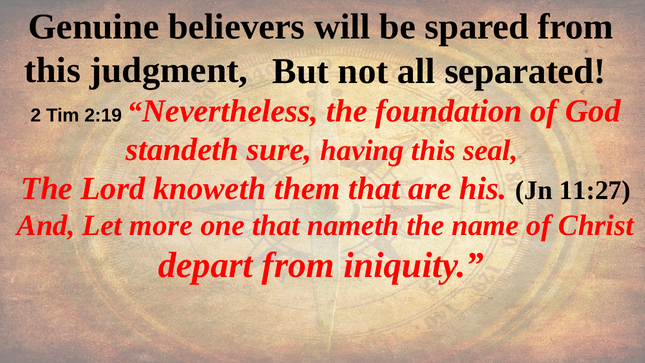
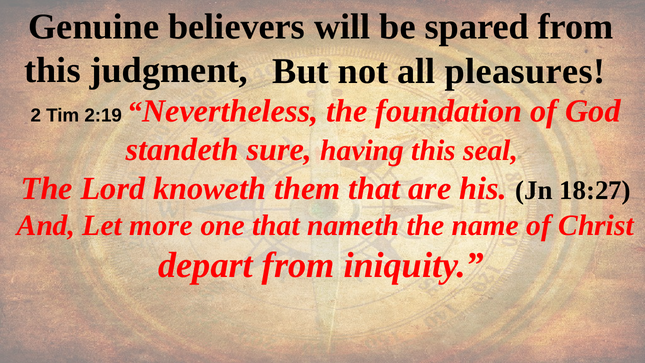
separated: separated -> pleasures
11:27: 11:27 -> 18:27
